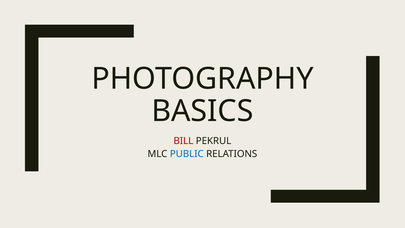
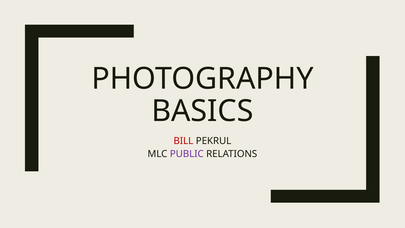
PUBLIC colour: blue -> purple
